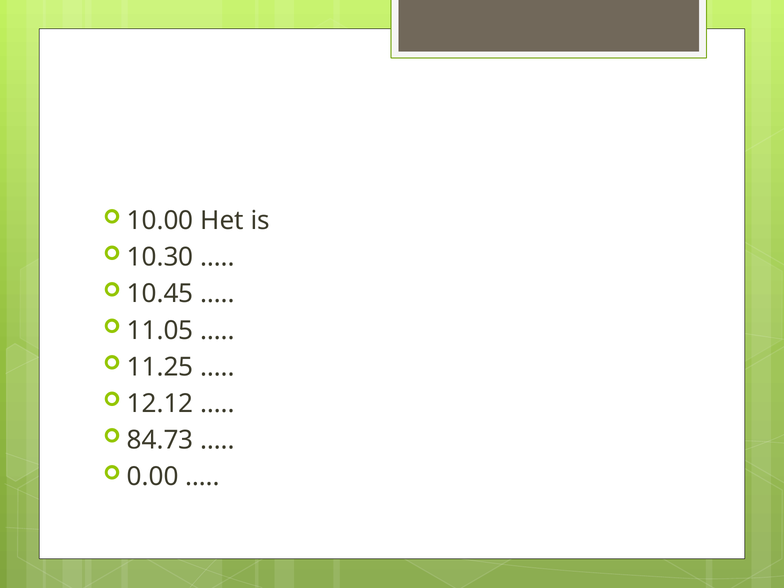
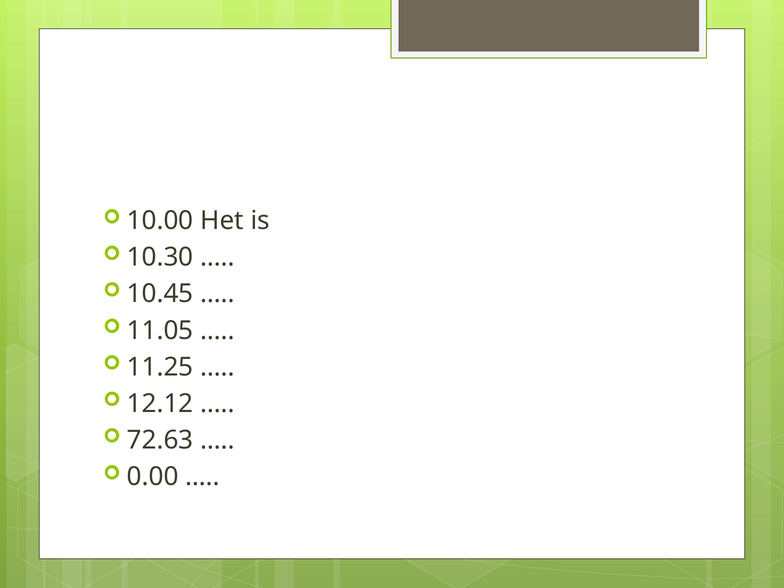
84.73: 84.73 -> 72.63
